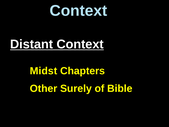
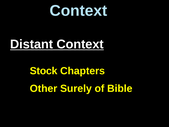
Midst: Midst -> Stock
